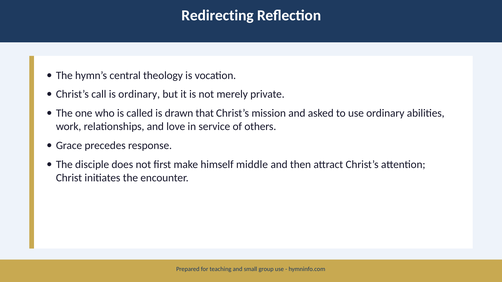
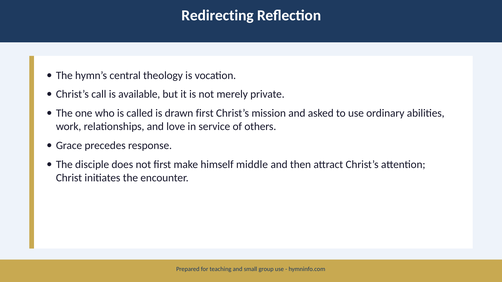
is ordinary: ordinary -> available
drawn that: that -> first
